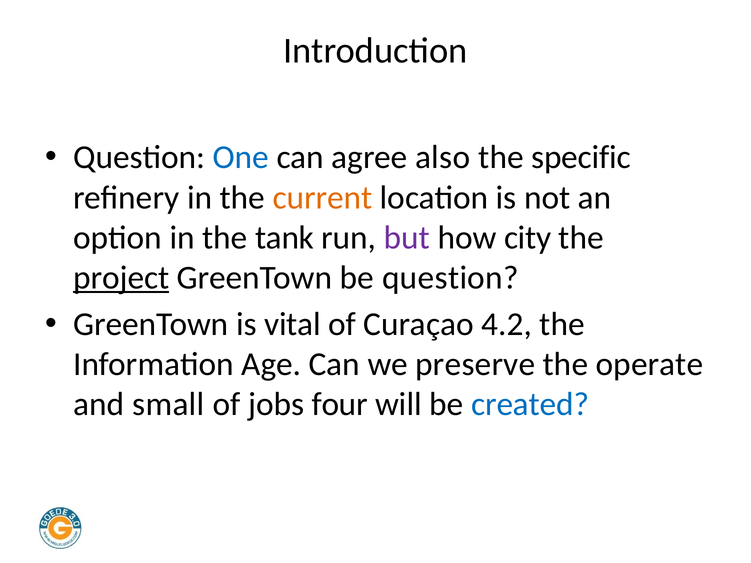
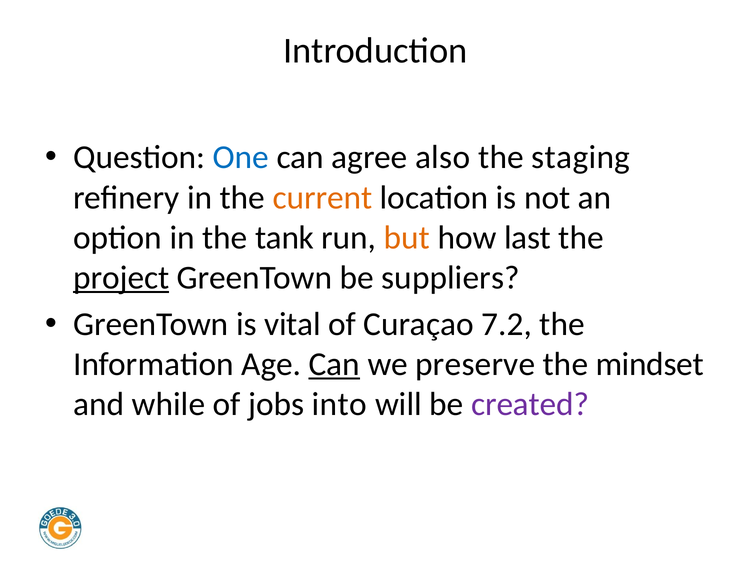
specific: specific -> staging
but colour: purple -> orange
city: city -> last
be question: question -> suppliers
4.2: 4.2 -> 7.2
Can at (334, 365) underline: none -> present
operate: operate -> mindset
small: small -> while
four: four -> into
created colour: blue -> purple
